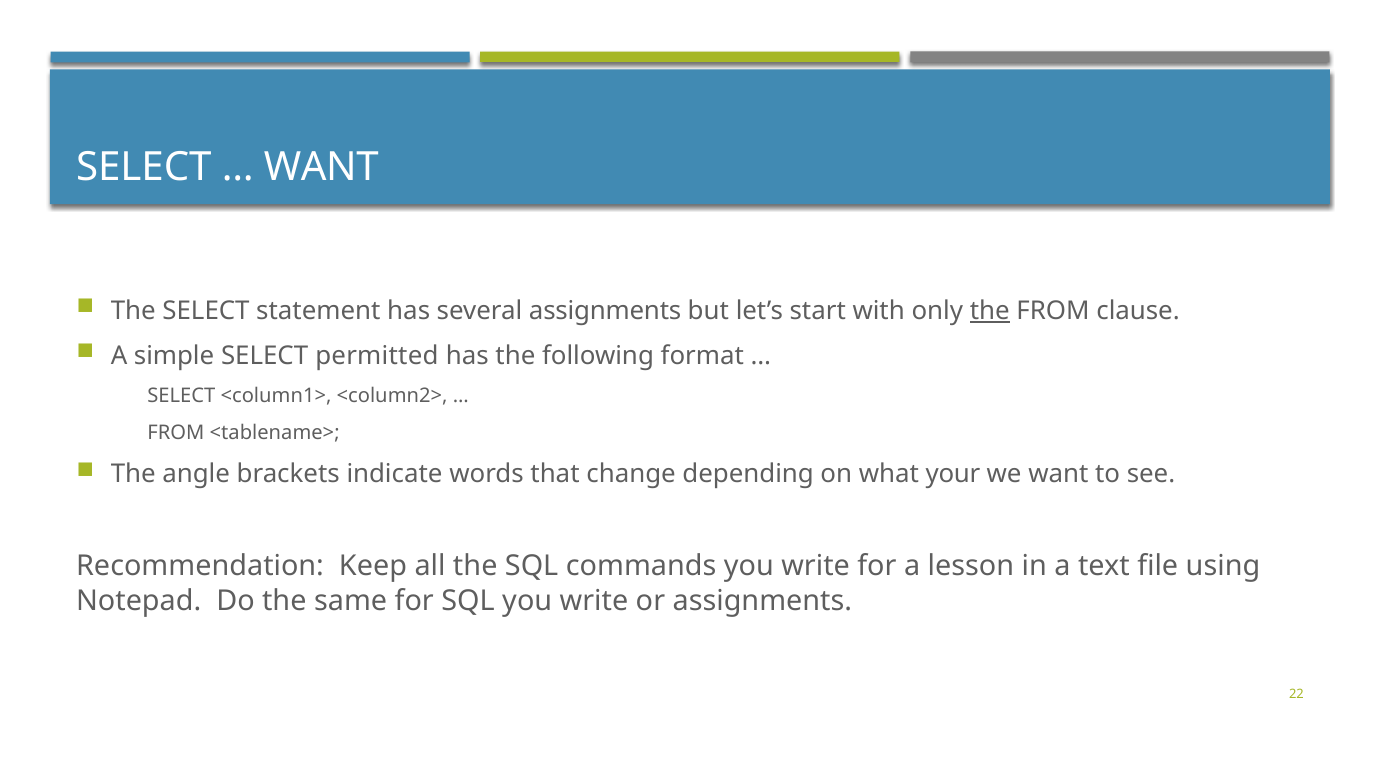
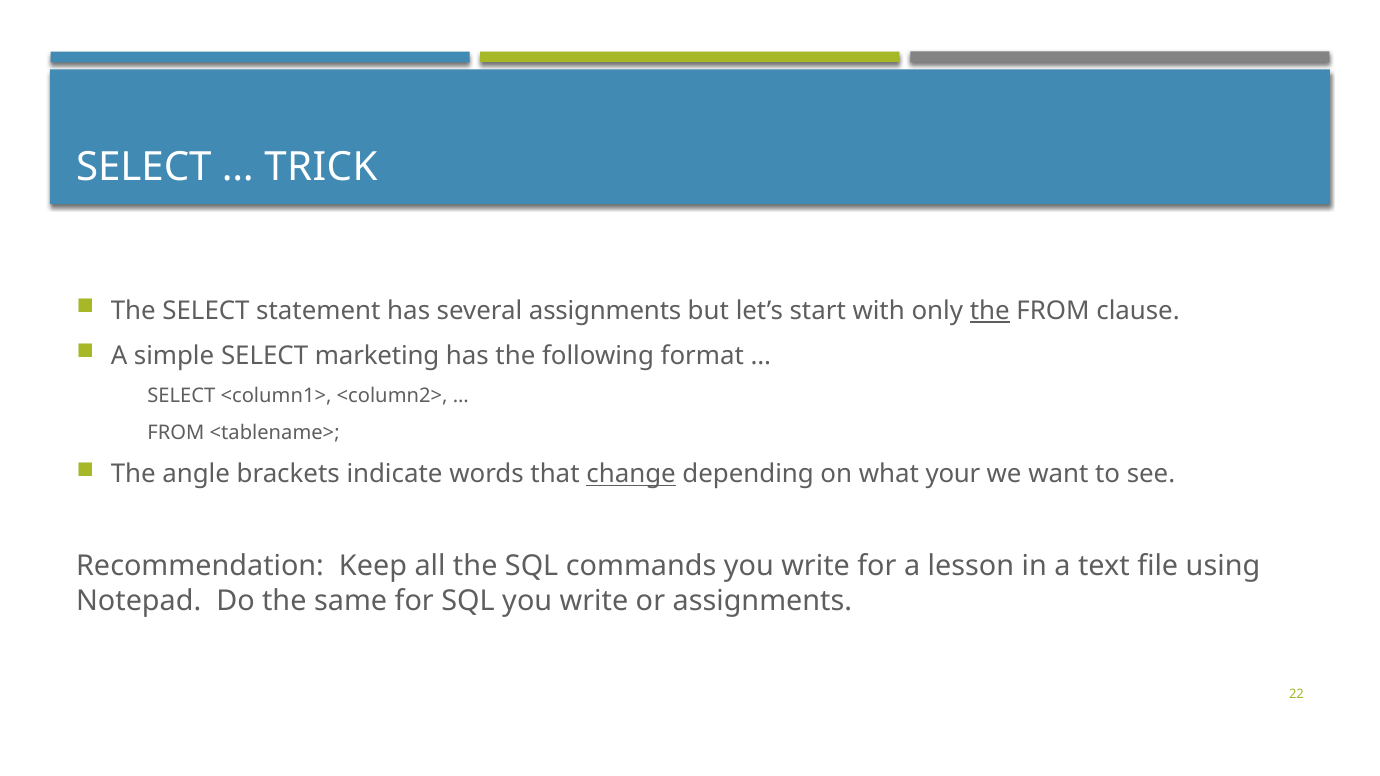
WANT at (321, 168): WANT -> TRICK
permitted: permitted -> marketing
change underline: none -> present
